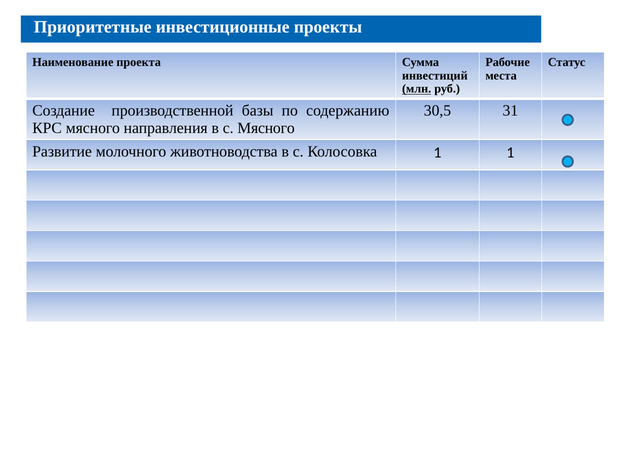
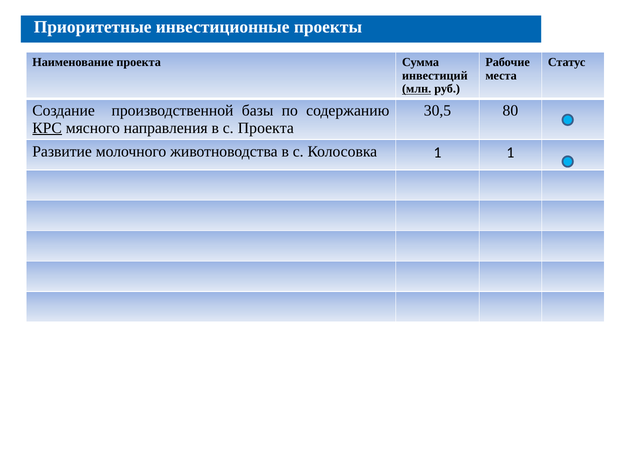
31: 31 -> 80
КРС underline: none -> present
с Мясного: Мясного -> Проекта
